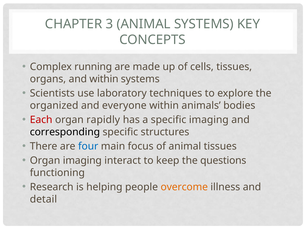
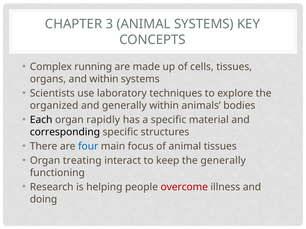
and everyone: everyone -> generally
Each colour: red -> black
specific imaging: imaging -> material
Organ imaging: imaging -> treating
the questions: questions -> generally
overcome colour: orange -> red
detail: detail -> doing
